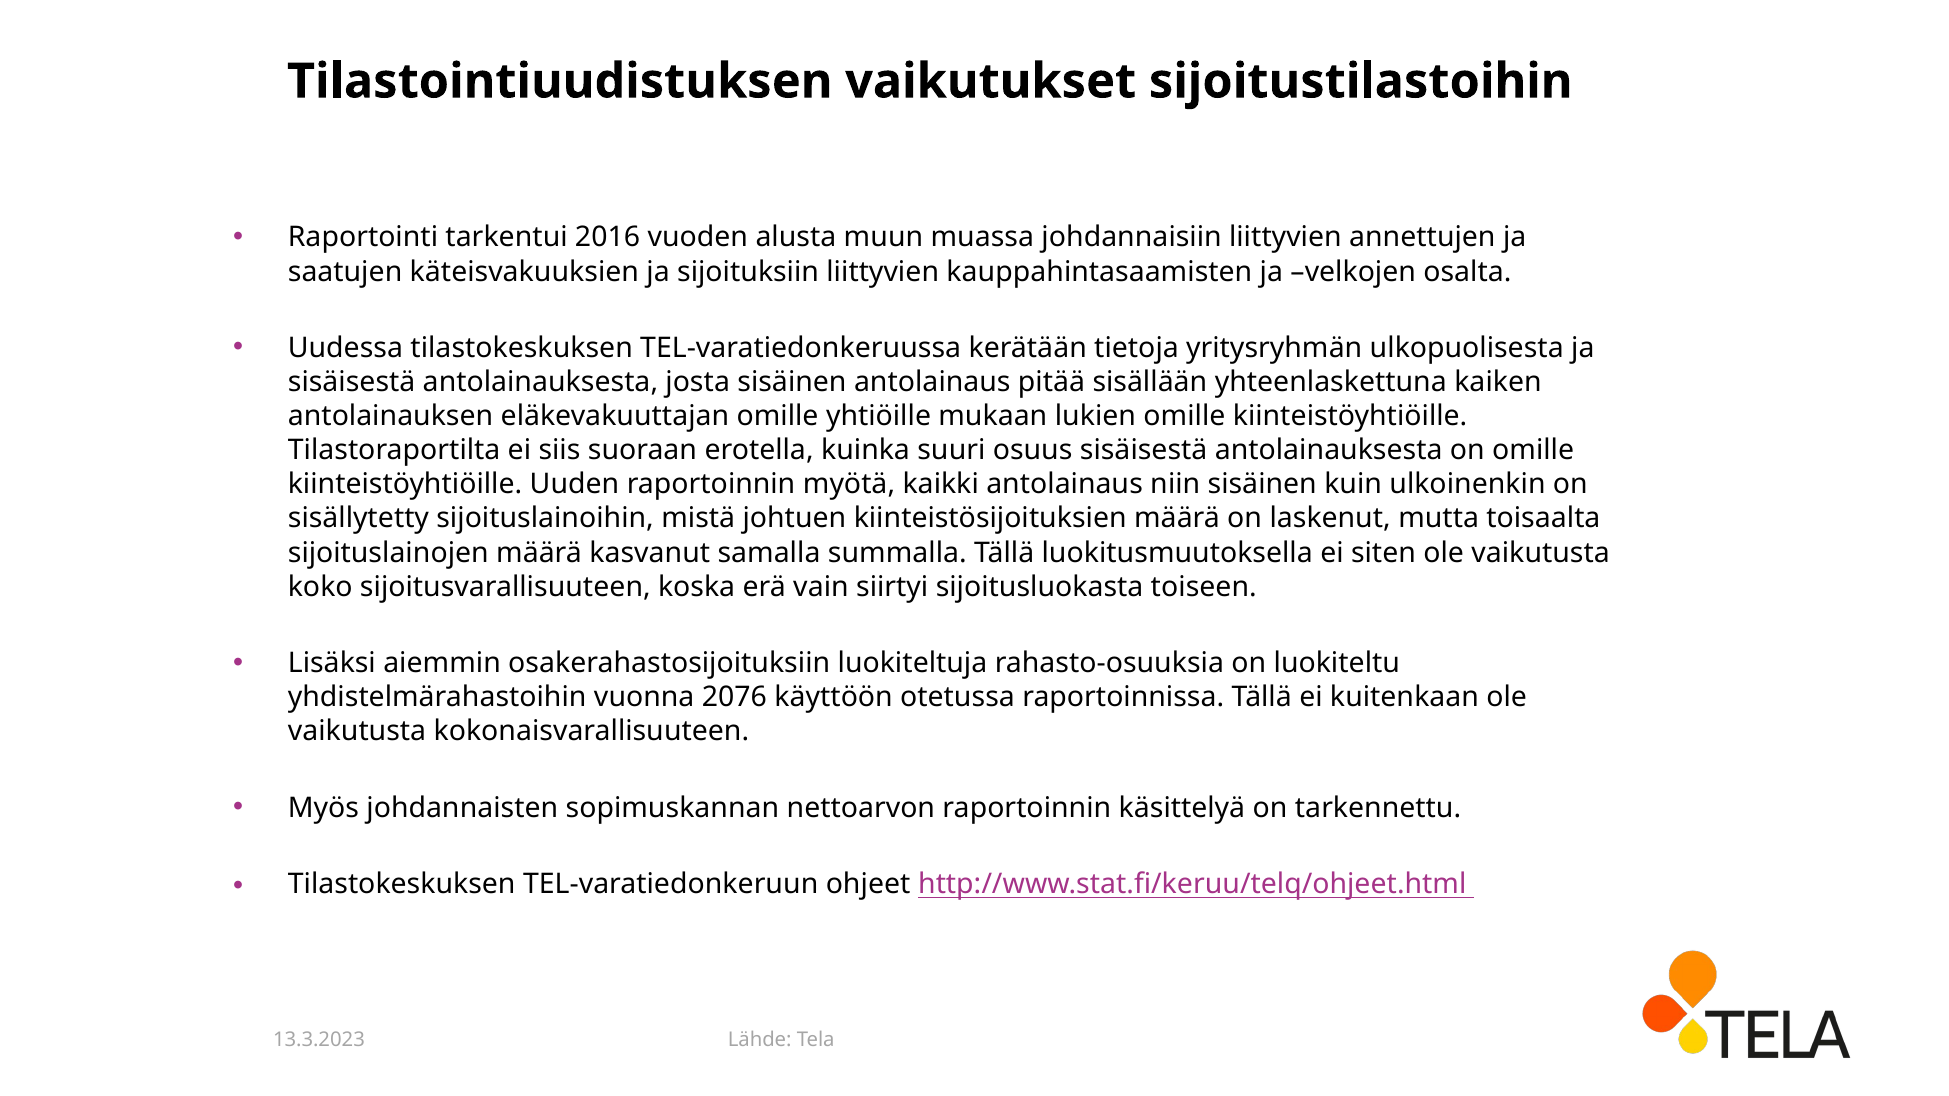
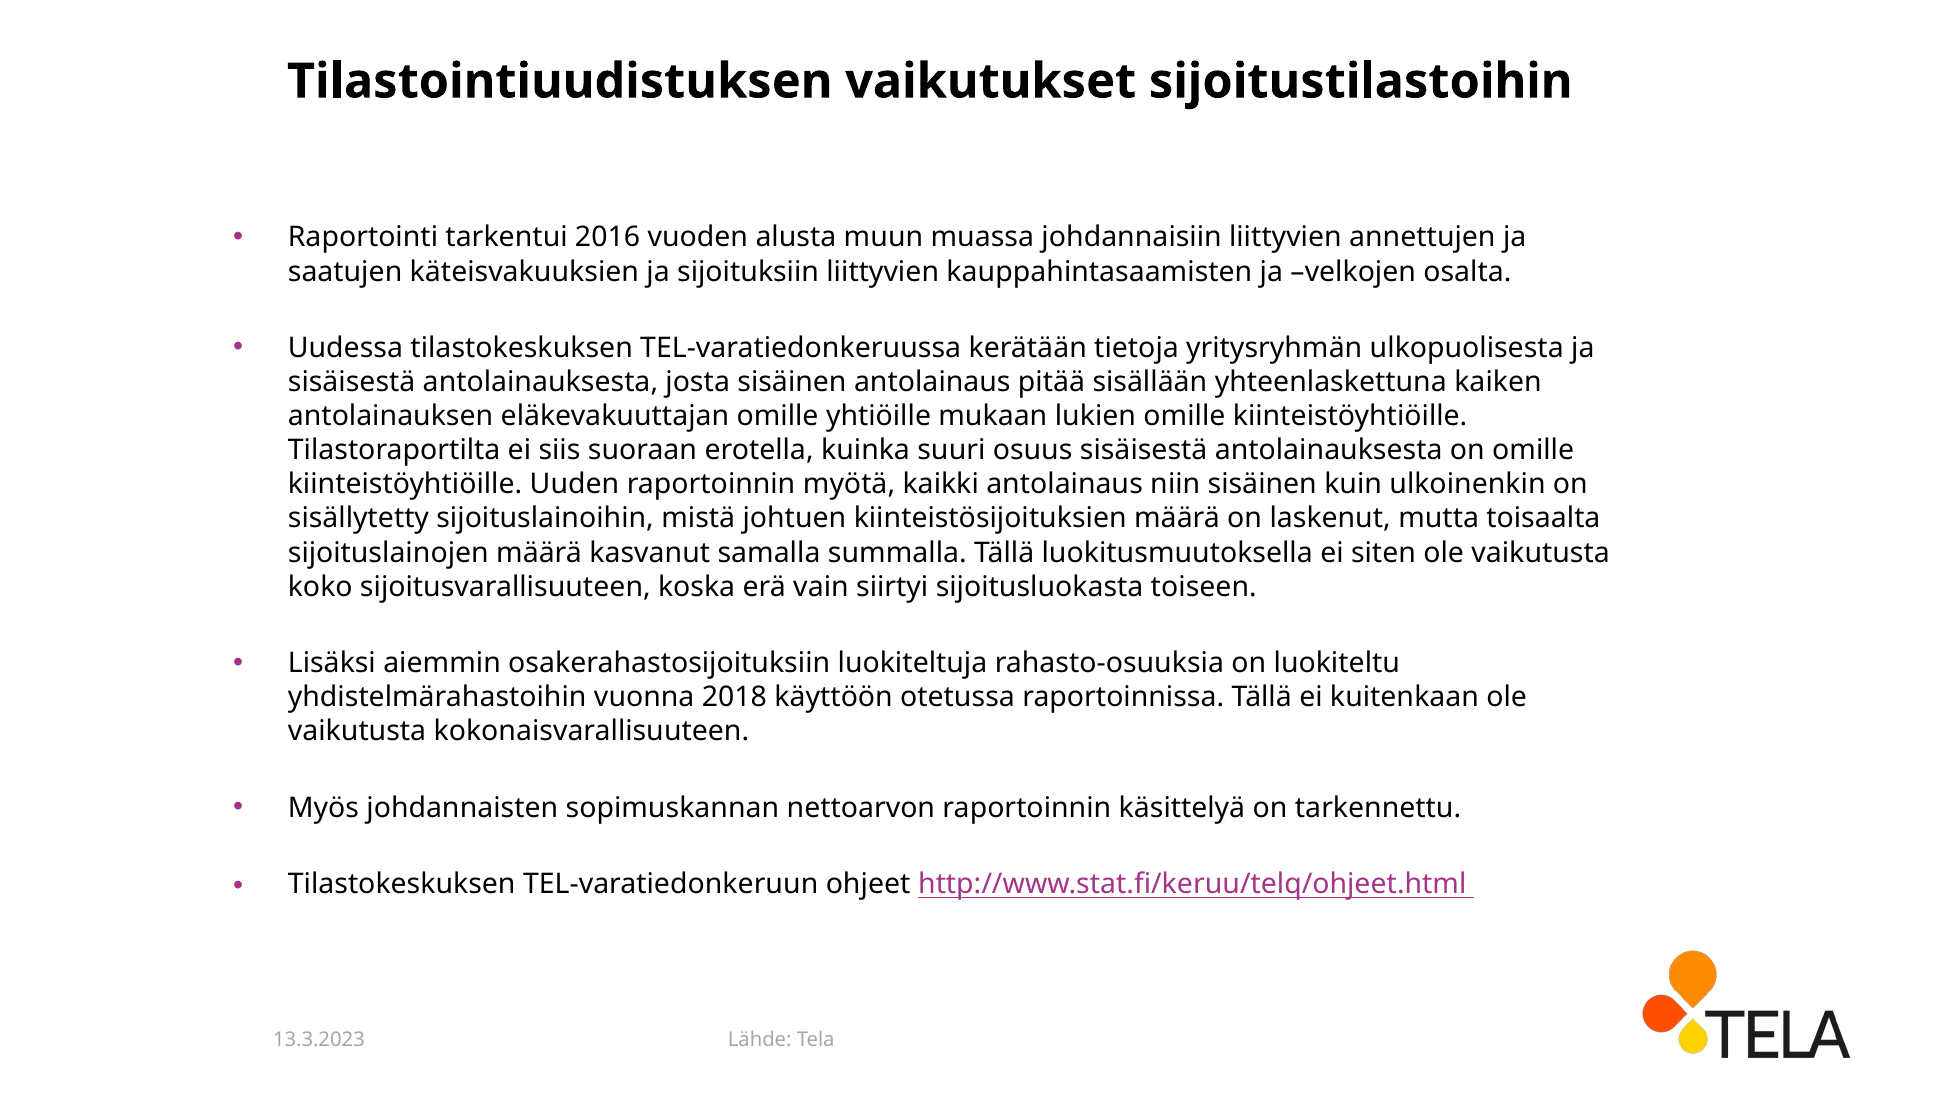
2076: 2076 -> 2018
